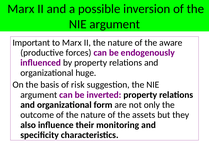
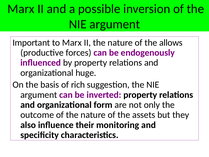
aware: aware -> allows
risk: risk -> rich
